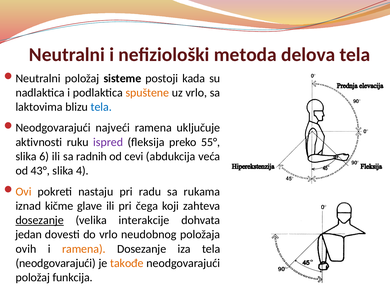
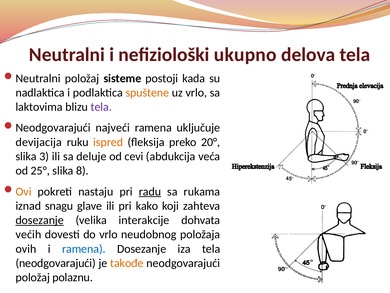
metoda: metoda -> ukupno
tela at (101, 107) colour: blue -> purple
aktivnosti: aktivnosti -> devijacija
ispred colour: purple -> orange
55°: 55° -> 20°
6: 6 -> 3
radnih: radnih -> deluje
43°: 43° -> 25°
4: 4 -> 8
radu underline: none -> present
kičme: kičme -> snagu
čega: čega -> kako
jedan: jedan -> većih
ramena at (84, 248) colour: orange -> blue
funkcija: funkcija -> polaznu
